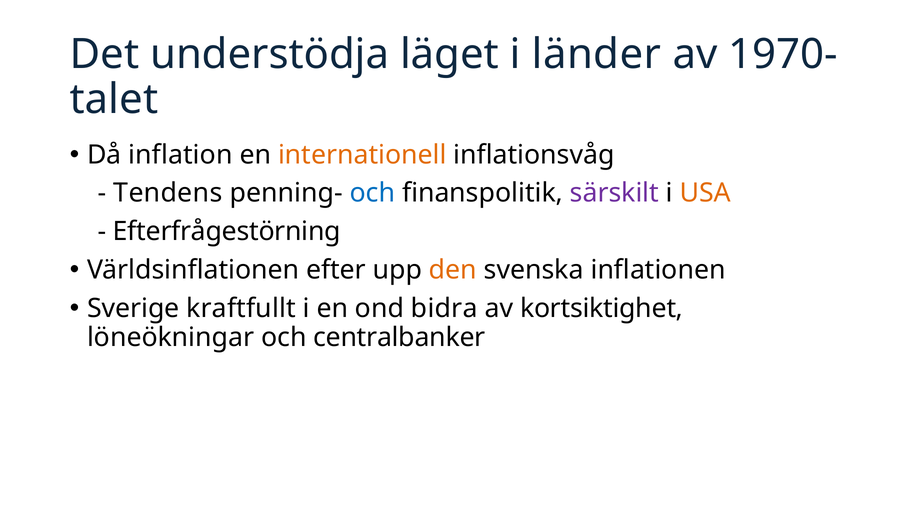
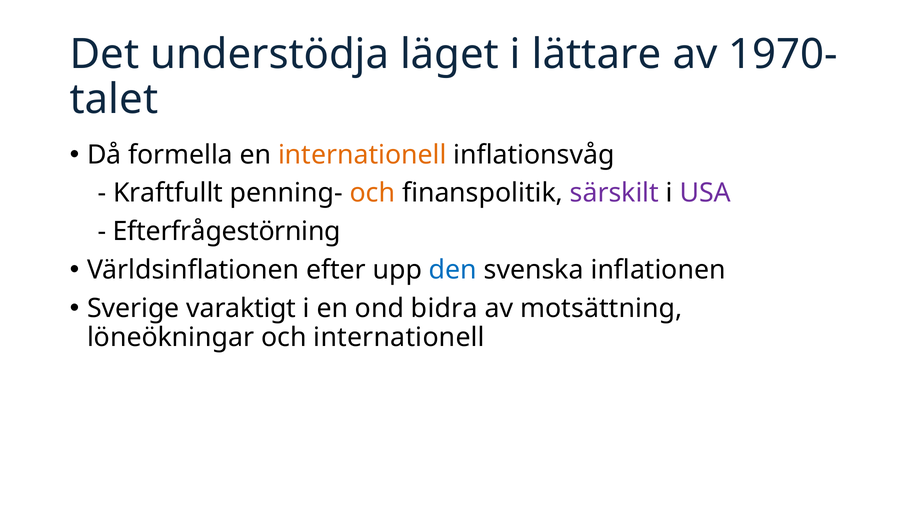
länder: länder -> lättare
inflation: inflation -> formella
Tendens: Tendens -> Kraftfullt
och at (372, 193) colour: blue -> orange
USA colour: orange -> purple
den colour: orange -> blue
kraftfullt: kraftfullt -> varaktigt
kortsiktighet: kortsiktighet -> motsättning
och centralbanker: centralbanker -> internationell
